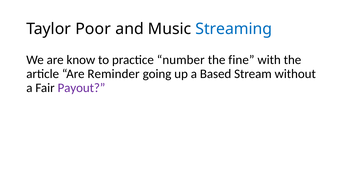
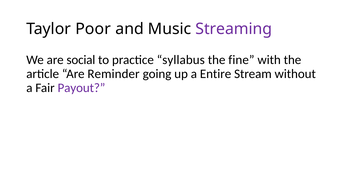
Streaming colour: blue -> purple
know: know -> social
number: number -> syllabus
Based: Based -> Entire
